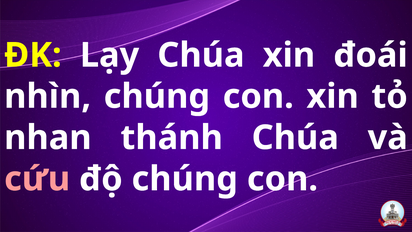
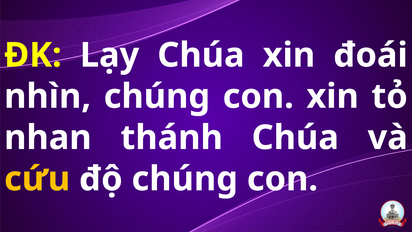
cứu colour: pink -> yellow
